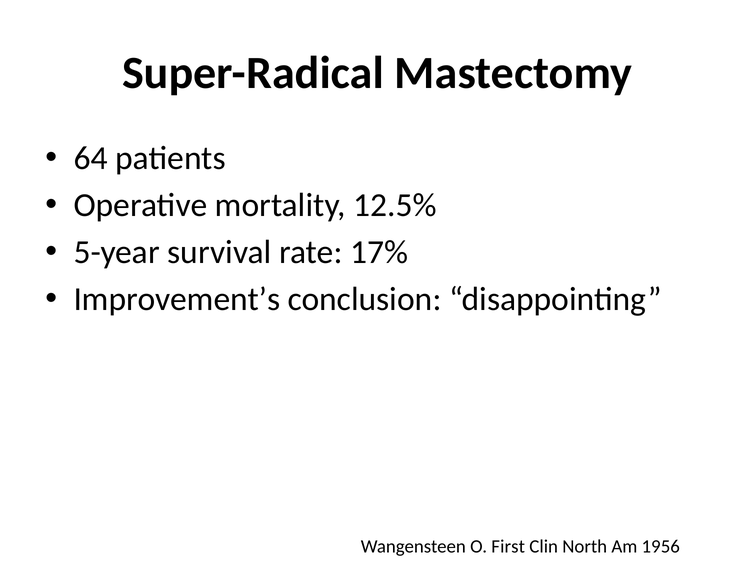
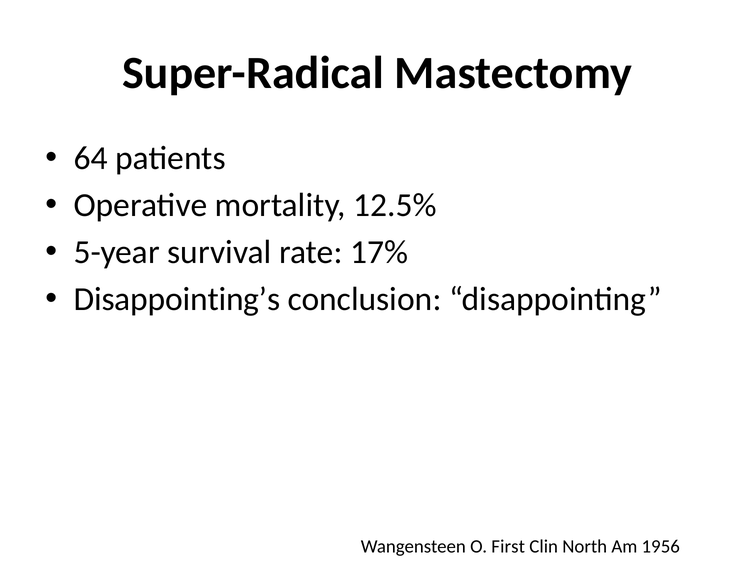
Improvement’s: Improvement’s -> Disappointing’s
